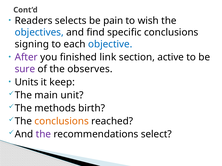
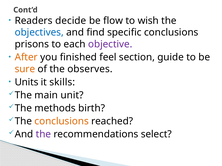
selects: selects -> decide
pain: pain -> flow
signing: signing -> prisons
objective colour: blue -> purple
After colour: purple -> orange
link: link -> feel
active: active -> guide
sure colour: purple -> orange
keep: keep -> skills
